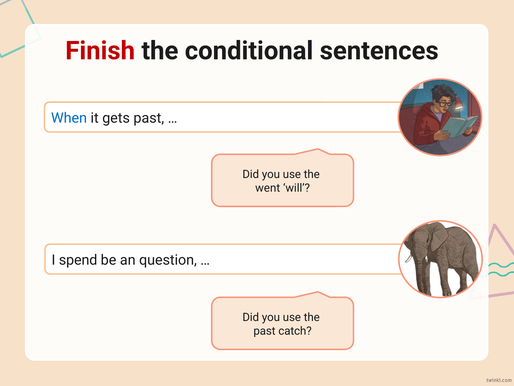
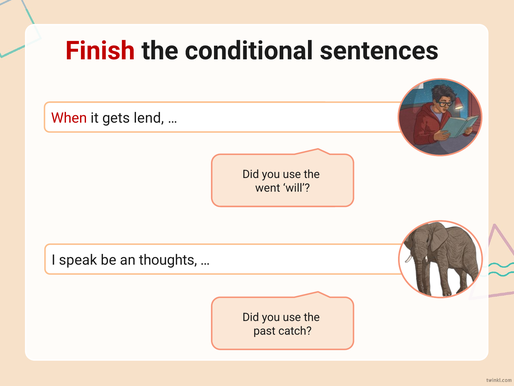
When colour: blue -> red
gets past: past -> lend
spend: spend -> speak
question: question -> thoughts
